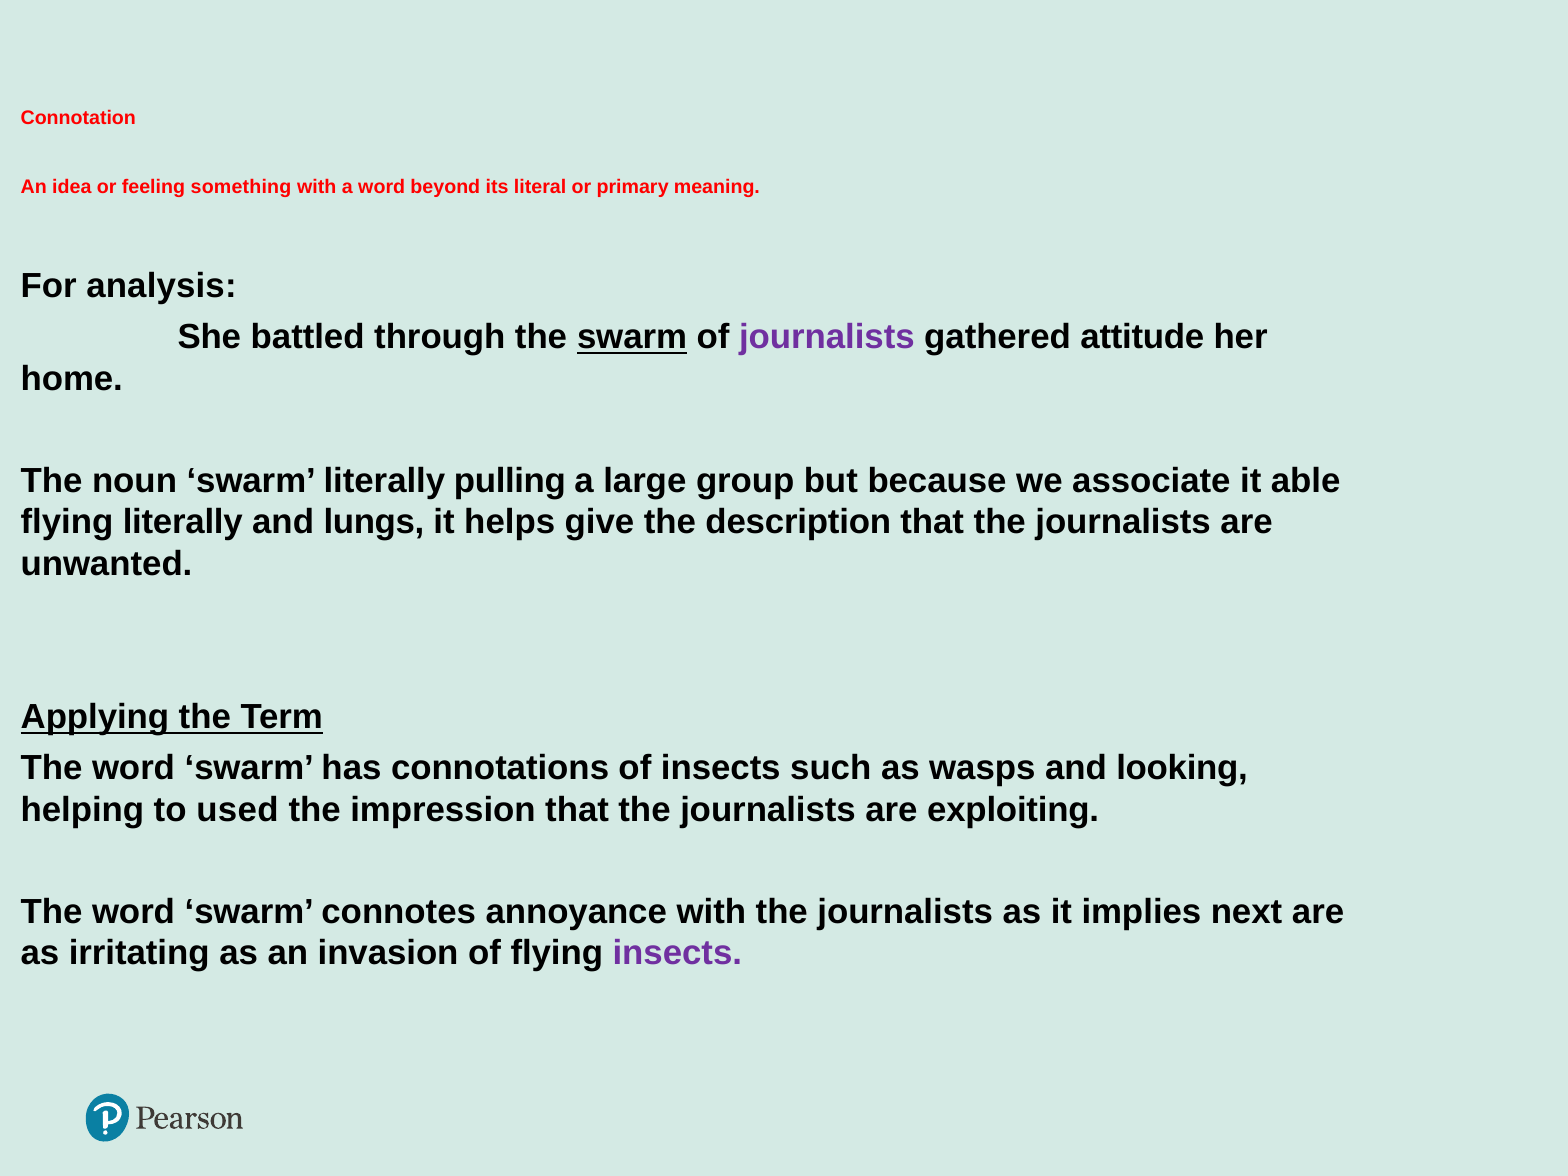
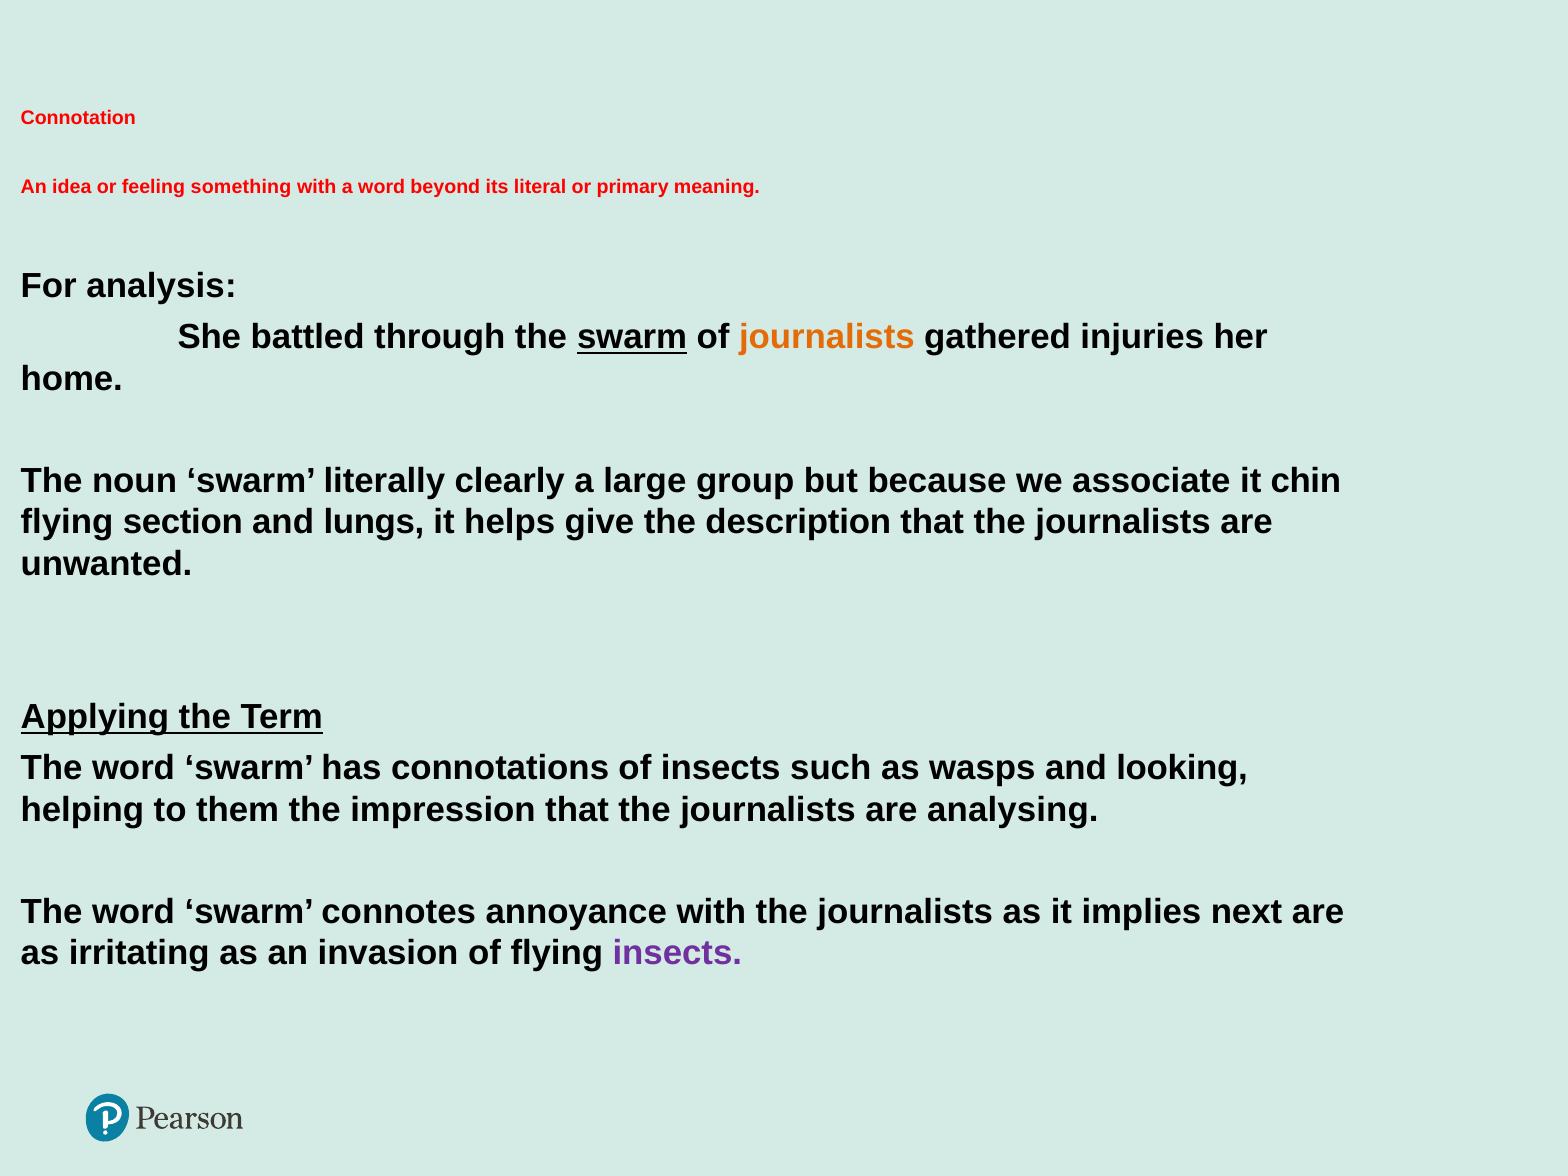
journalists at (827, 337) colour: purple -> orange
attitude: attitude -> injuries
pulling: pulling -> clearly
able: able -> chin
flying literally: literally -> section
used: used -> them
exploiting: exploiting -> analysing
